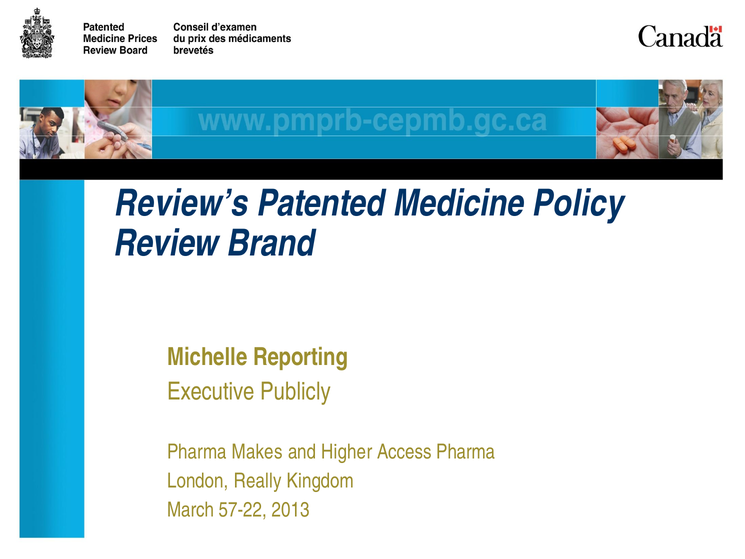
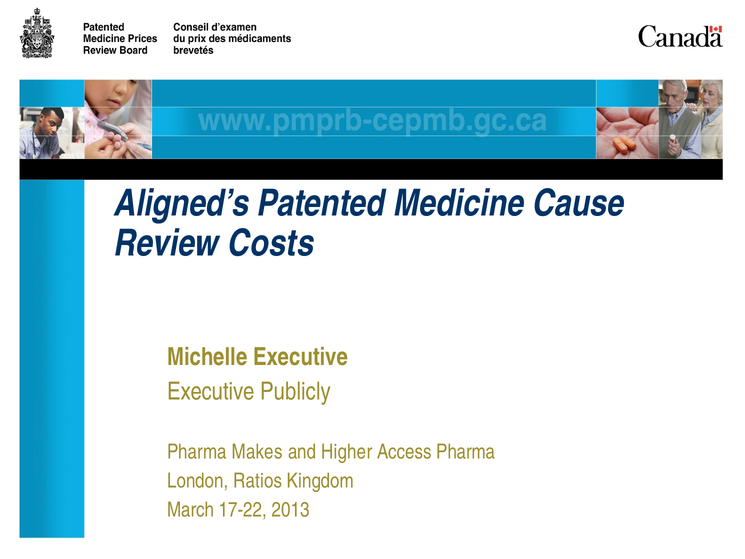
Review’s: Review’s -> Aligned’s
Policy: Policy -> Cause
Brand: Brand -> Costs
Michelle Reporting: Reporting -> Executive
Really: Really -> Ratios
57-22: 57-22 -> 17-22
